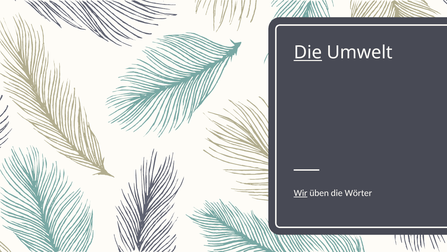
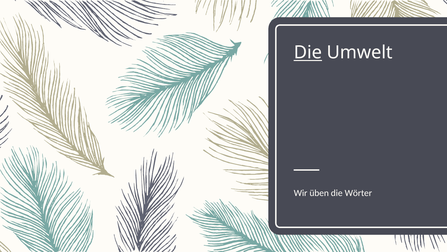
Wir underline: present -> none
